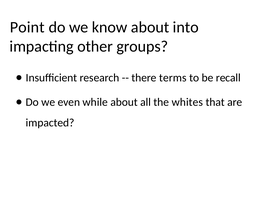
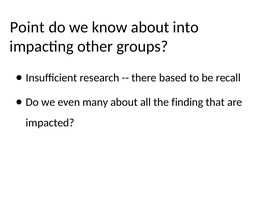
terms: terms -> based
while: while -> many
whites: whites -> finding
